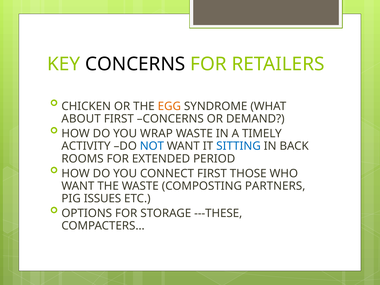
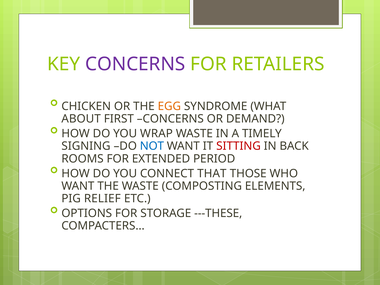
CONCERNS at (135, 64) colour: black -> purple
ACTIVITY: ACTIVITY -> SIGNING
SITTING colour: blue -> red
CONNECT FIRST: FIRST -> THAT
PARTNERS: PARTNERS -> ELEMENTS
ISSUES: ISSUES -> RELIEF
